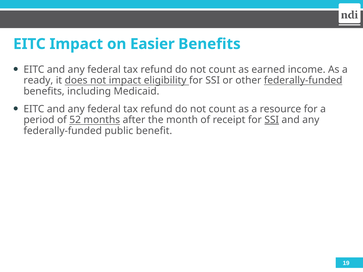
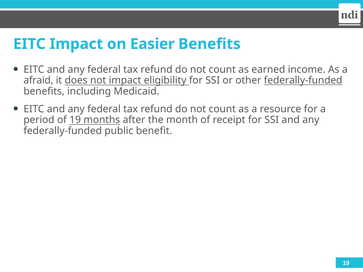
ready: ready -> afraid
of 52: 52 -> 19
SSI at (272, 120) underline: present -> none
